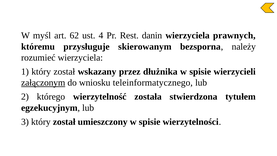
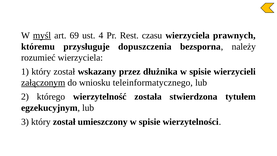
myśl underline: none -> present
62: 62 -> 69
danin: danin -> czasu
skierowanym: skierowanym -> dopuszczenia
